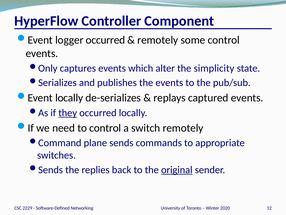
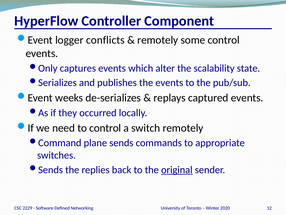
logger occurred: occurred -> conflicts
simplicity: simplicity -> scalability
Event locally: locally -> weeks
they underline: present -> none
